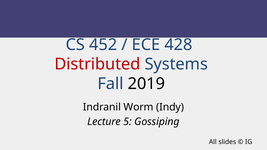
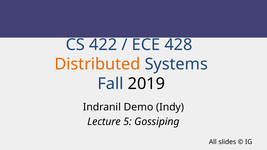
452: 452 -> 422
Distributed colour: red -> orange
Worm: Worm -> Demo
